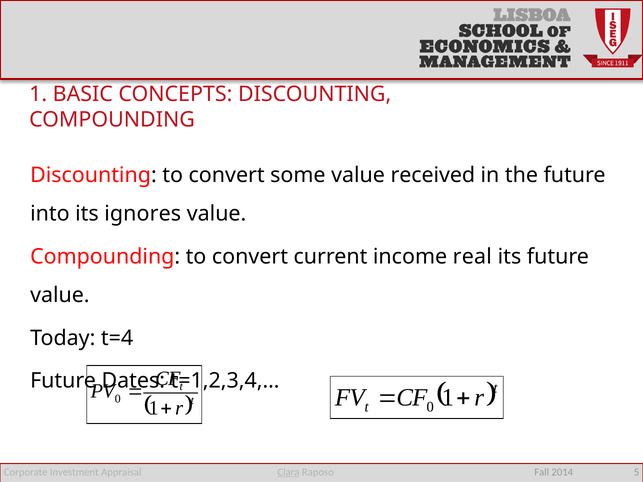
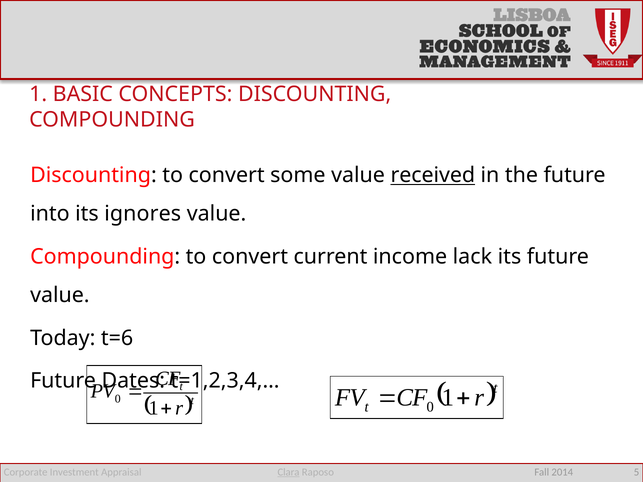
received underline: none -> present
real: real -> lack
t=4: t=4 -> t=6
